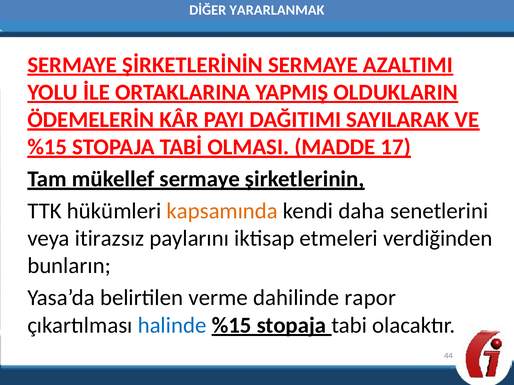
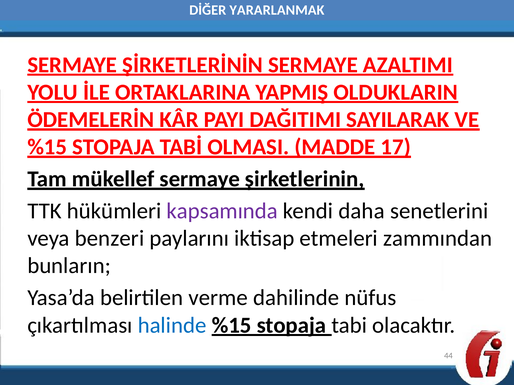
kapsamında colour: orange -> purple
itirazsız: itirazsız -> benzeri
verdiğinden: verdiğinden -> zammından
rapor: rapor -> nüfus
